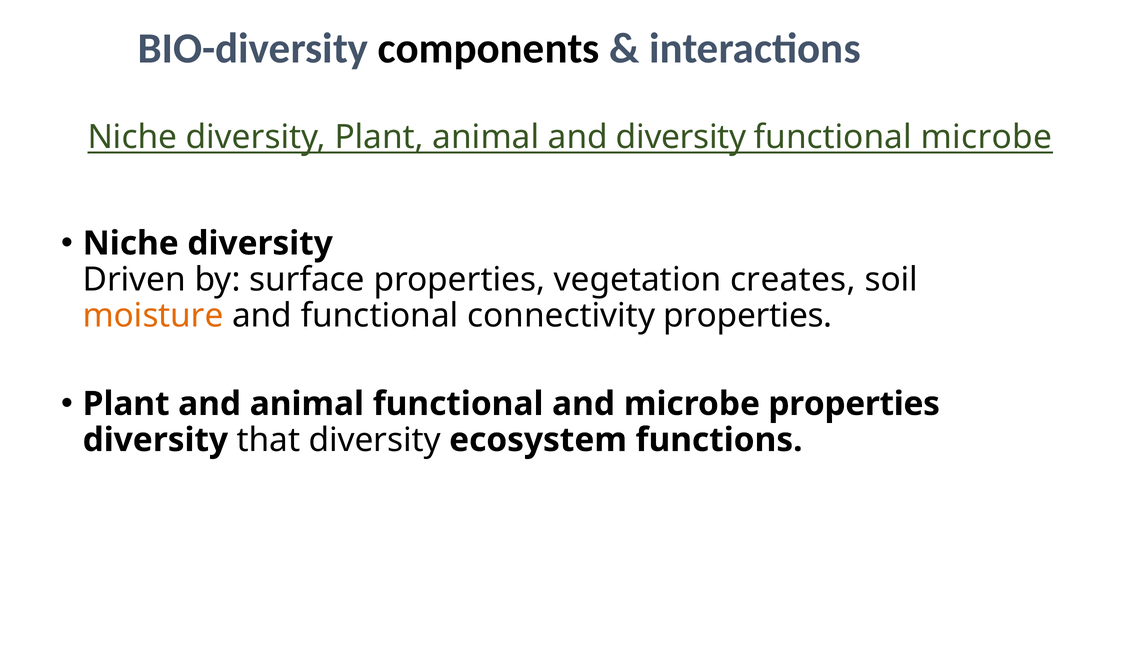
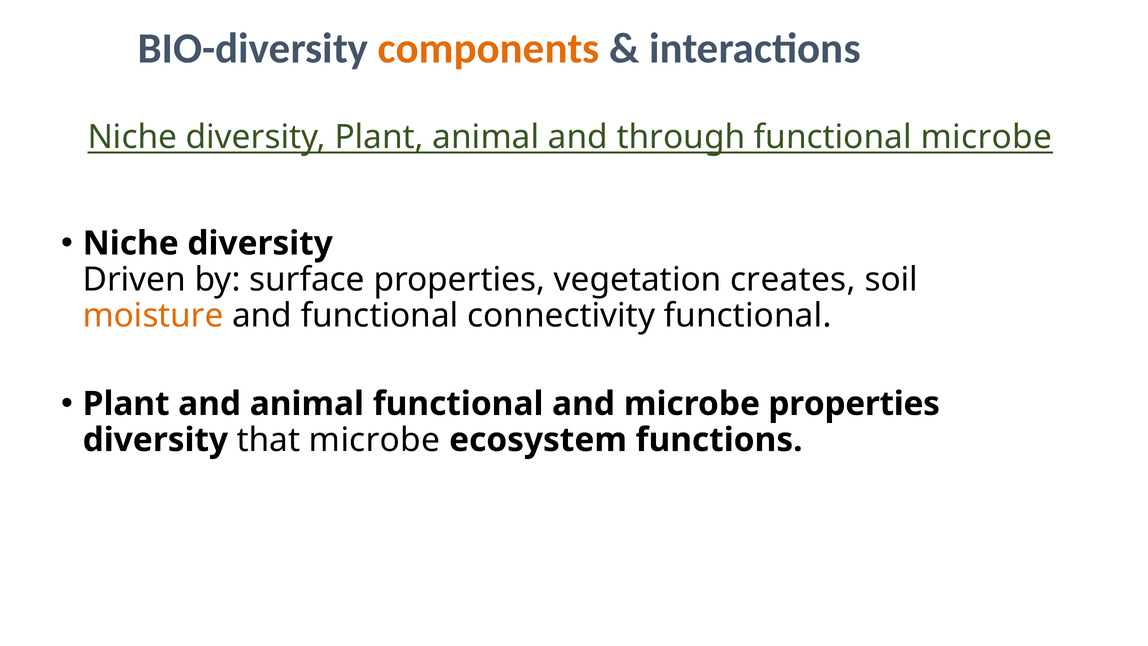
components colour: black -> orange
and diversity: diversity -> through
connectivity properties: properties -> functional
that diversity: diversity -> microbe
